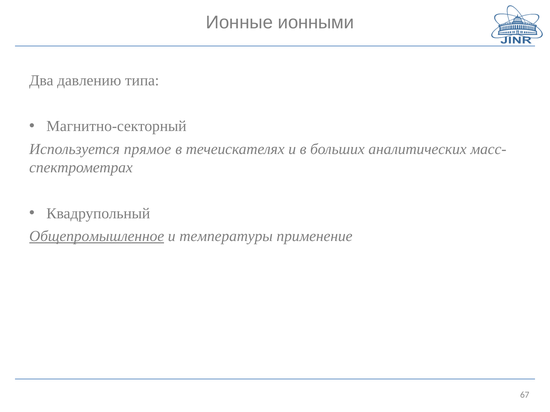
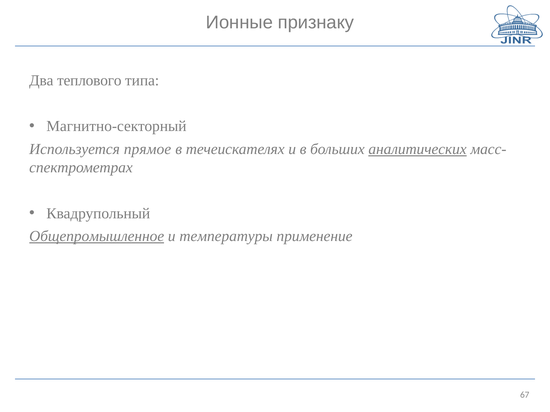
ионными: ионными -> признаку
давлению: давлению -> теплового
аналитических underline: none -> present
